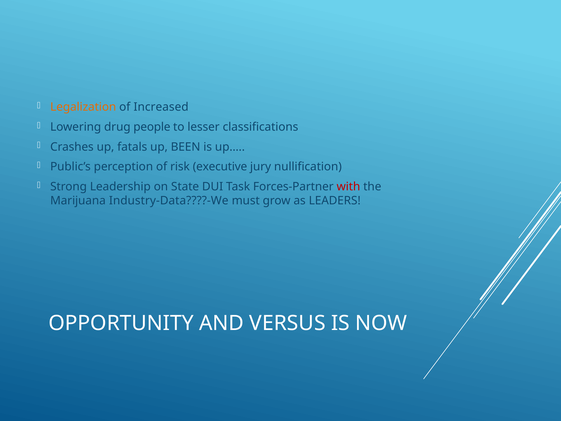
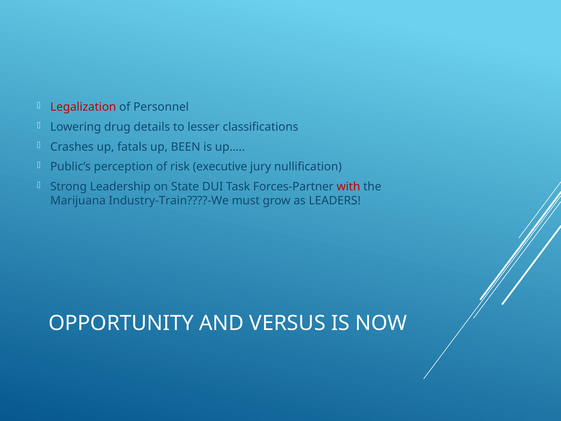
Legalization colour: orange -> red
Increased: Increased -> Personnel
people: people -> details
Industry-Data????-We: Industry-Data????-We -> Industry-Train????-We
